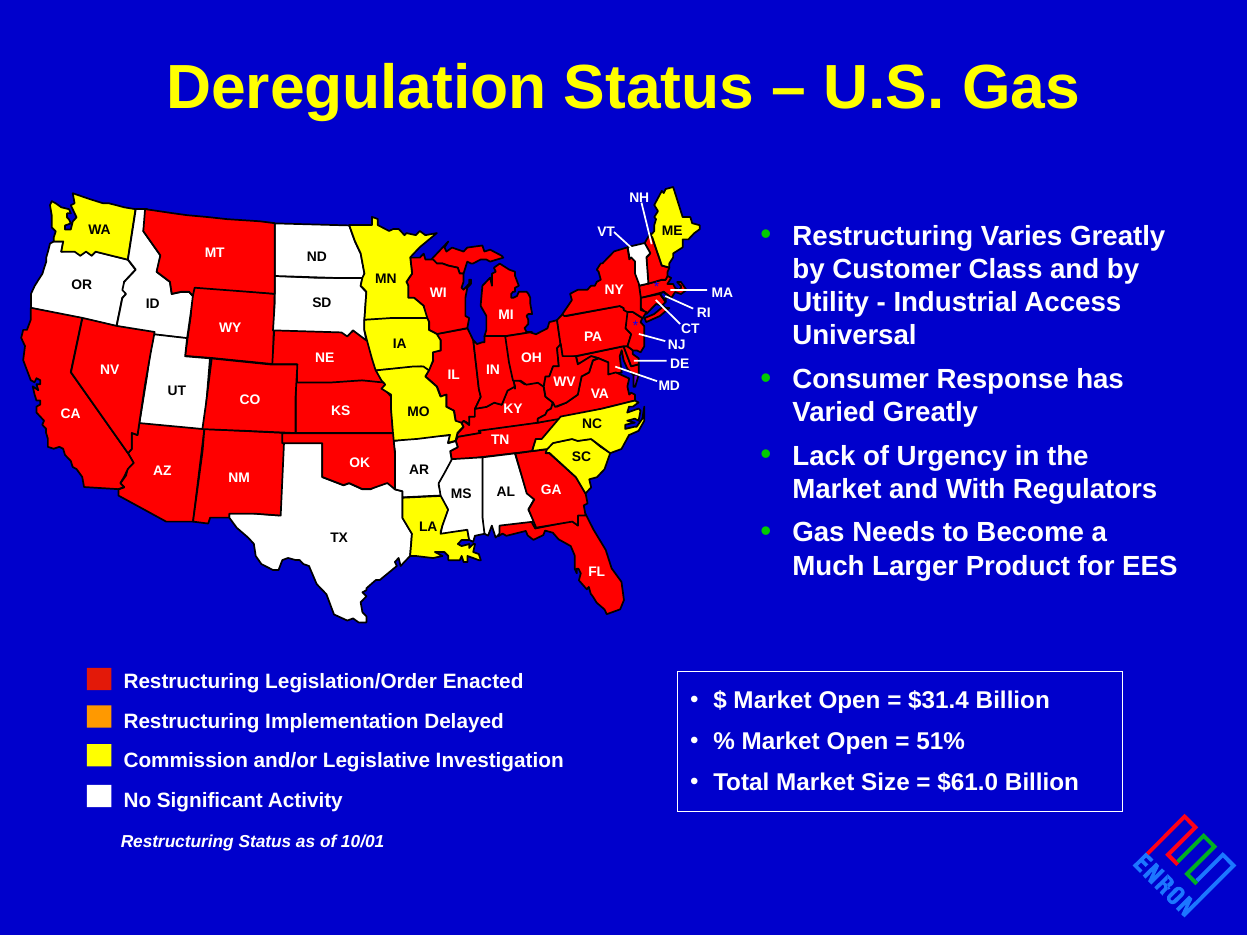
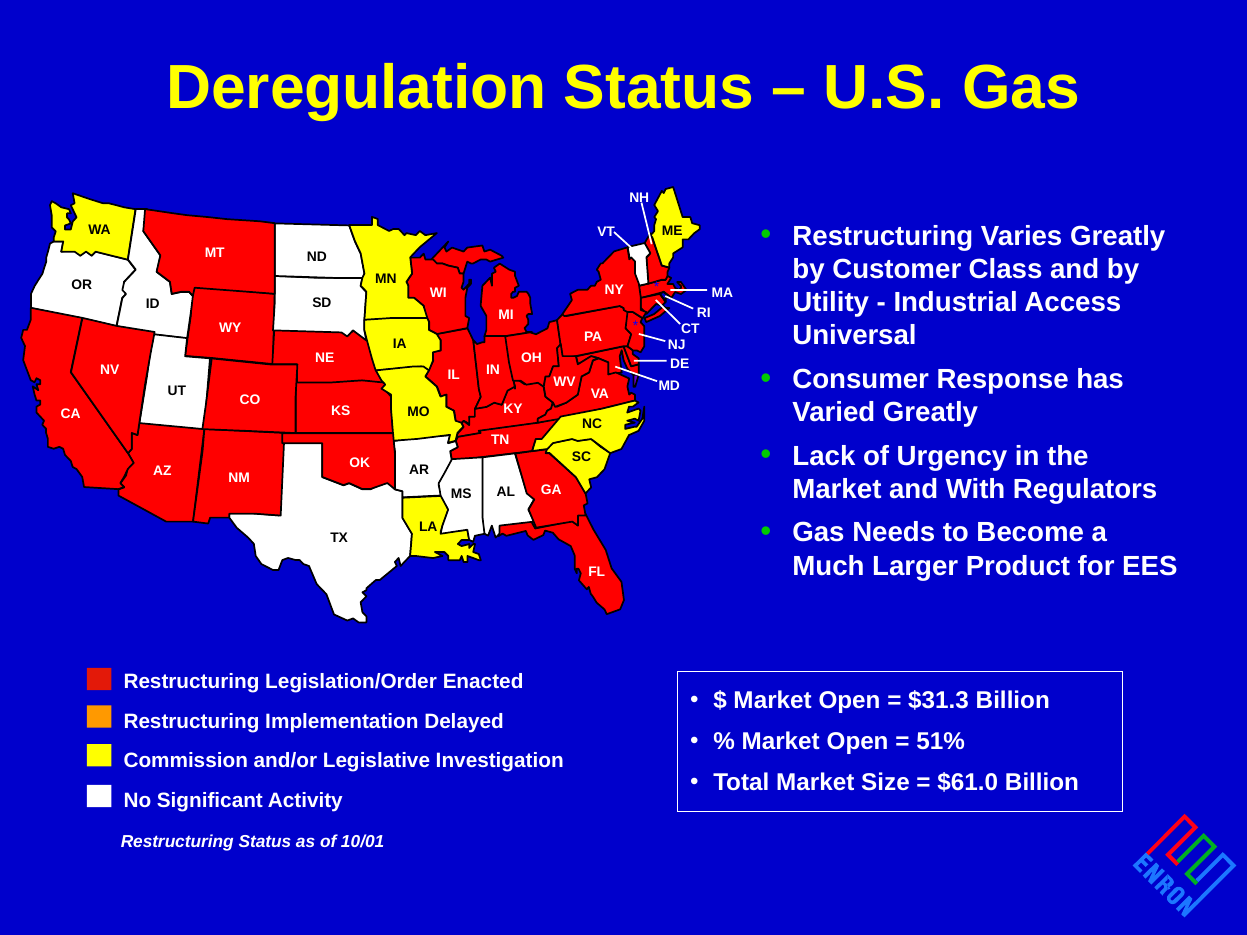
$31.4: $31.4 -> $31.3
